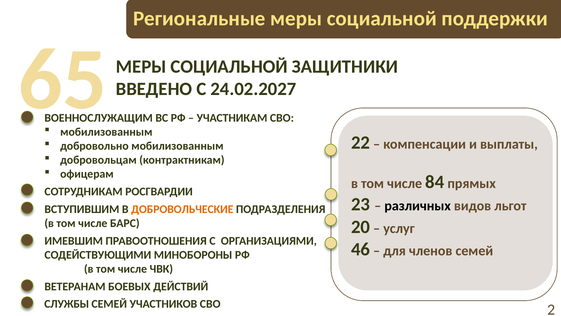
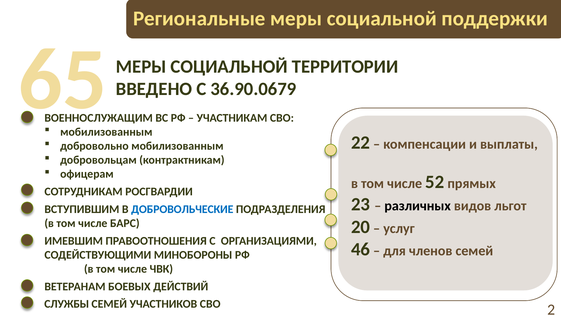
ЗАЩИТНИКИ: ЗАЩИТНИКИ -> ТЕРРИТОРИИ
24.02.2027: 24.02.2027 -> 36.90.0679
84: 84 -> 52
ДОБРОВОЛЬЧЕСКИЕ colour: orange -> blue
